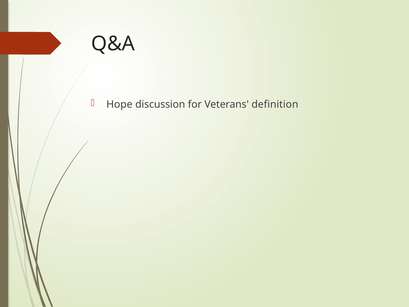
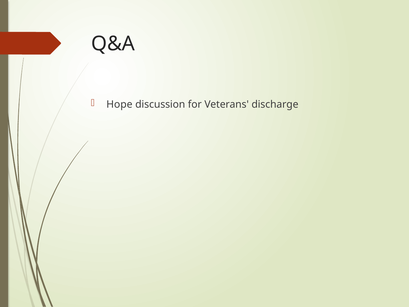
definition: definition -> discharge
